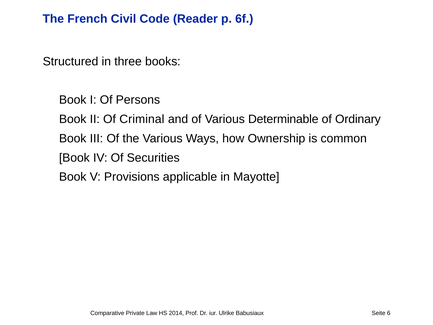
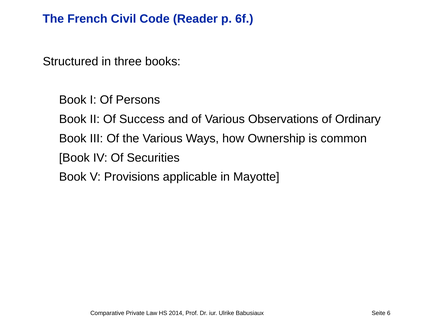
Criminal: Criminal -> Success
Determinable: Determinable -> Observations
